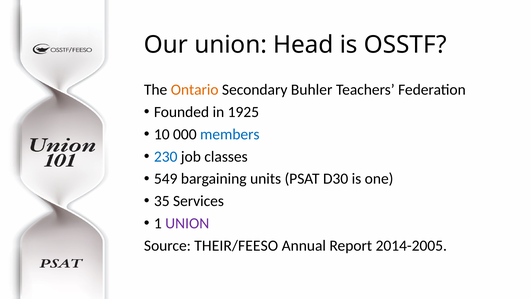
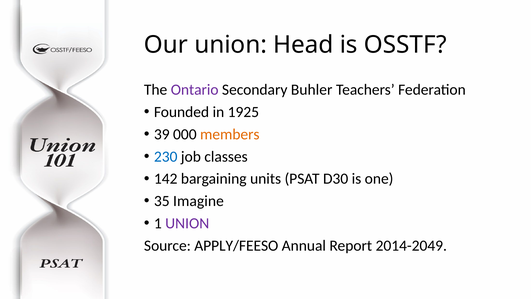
Ontario colour: orange -> purple
10: 10 -> 39
members colour: blue -> orange
549: 549 -> 142
Services: Services -> Imagine
THEIR/FEESO: THEIR/FEESO -> APPLY/FEESO
2014-2005: 2014-2005 -> 2014-2049
